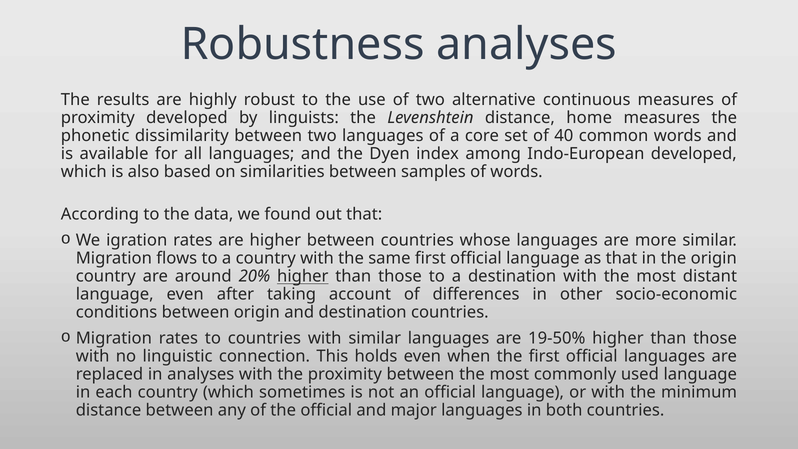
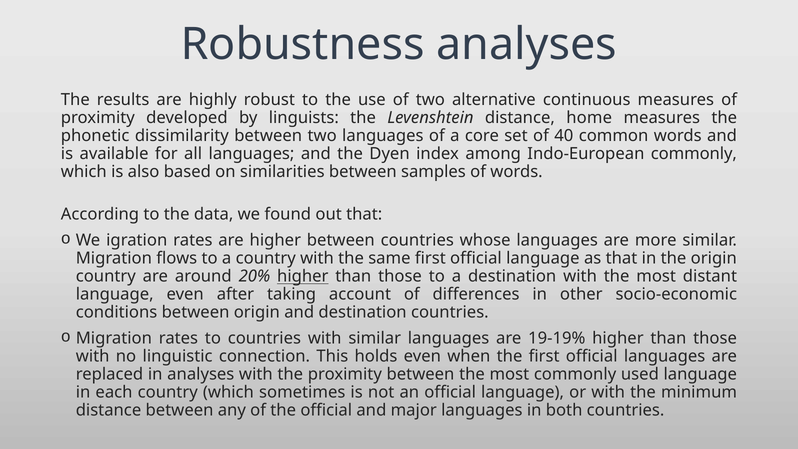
Indo-European developed: developed -> commonly
19-50%: 19-50% -> 19-19%
